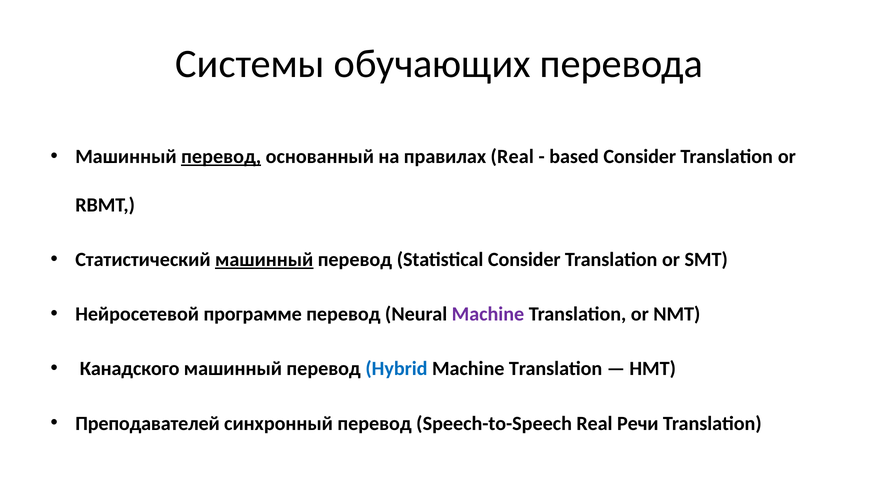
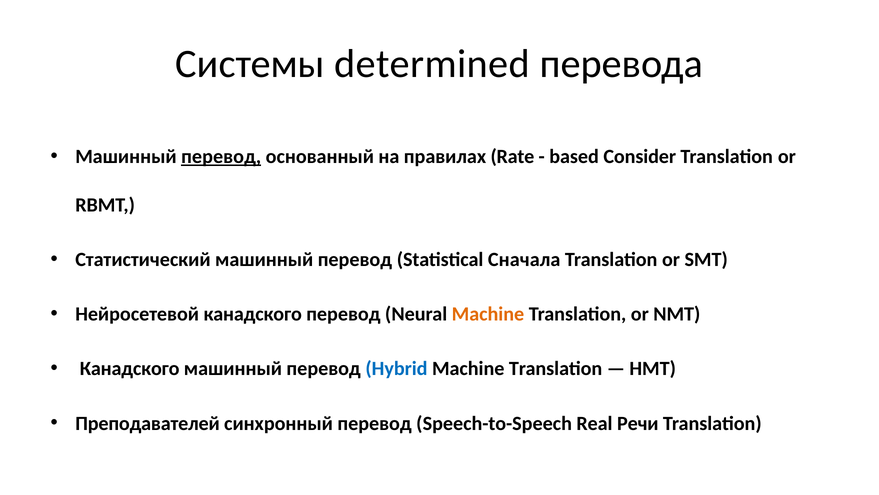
обучающих: обучающих -> determined
правилах Real: Real -> Rate
машинный at (264, 259) underline: present -> none
Statistical Consider: Consider -> Сначала
Нейросетевой программе: программе -> канадского
Machine at (488, 314) colour: purple -> orange
